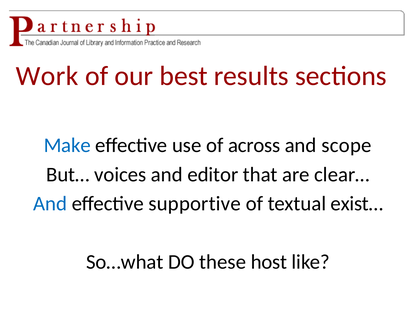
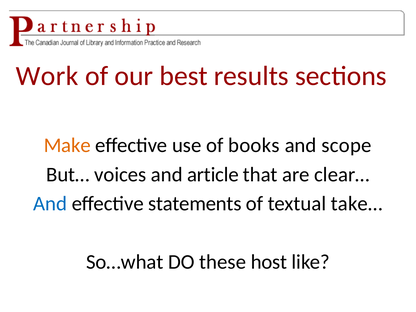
Make colour: blue -> orange
across: across -> books
editor: editor -> article
supportive: supportive -> statements
exist…: exist… -> take…
